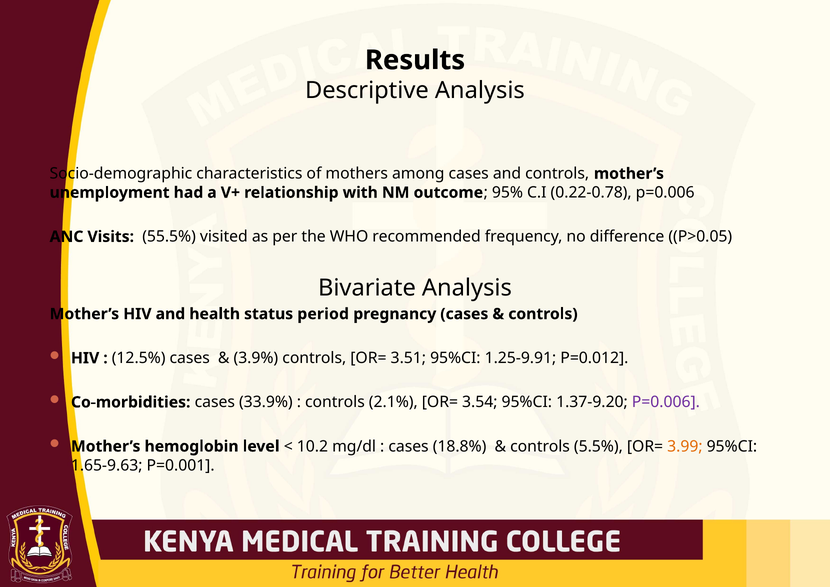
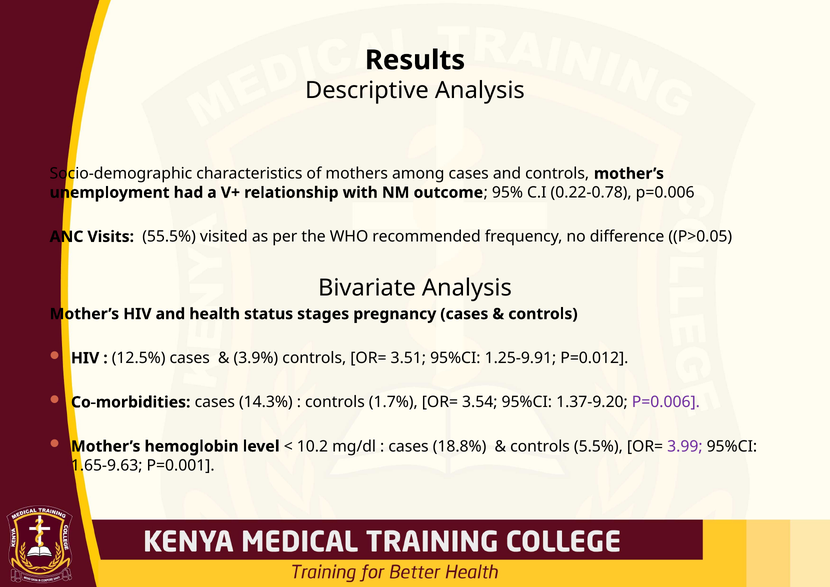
period: period -> stages
33.9%: 33.9% -> 14.3%
2.1%: 2.1% -> 1.7%
3.99 colour: orange -> purple
